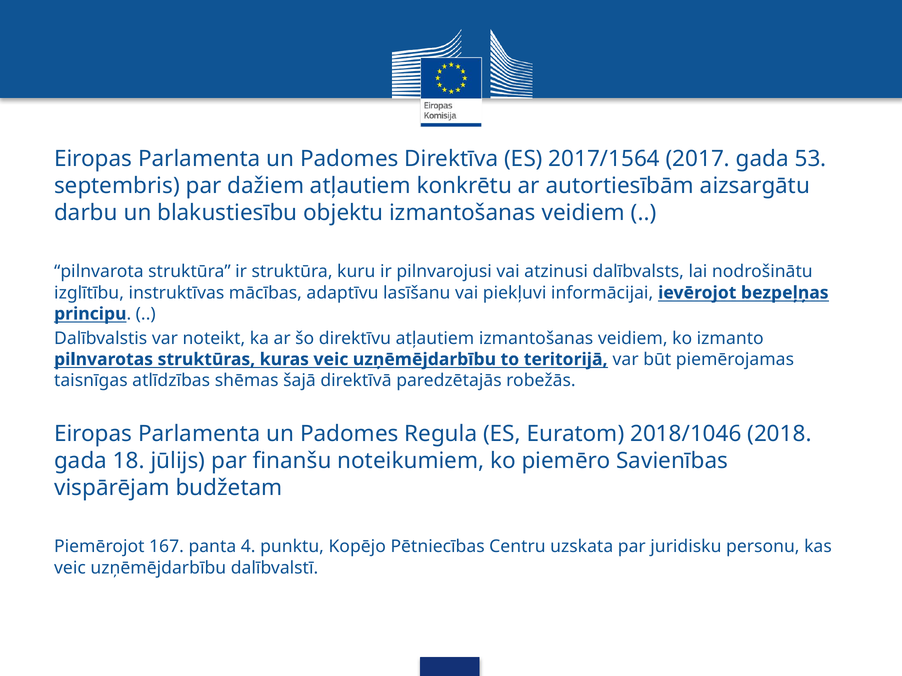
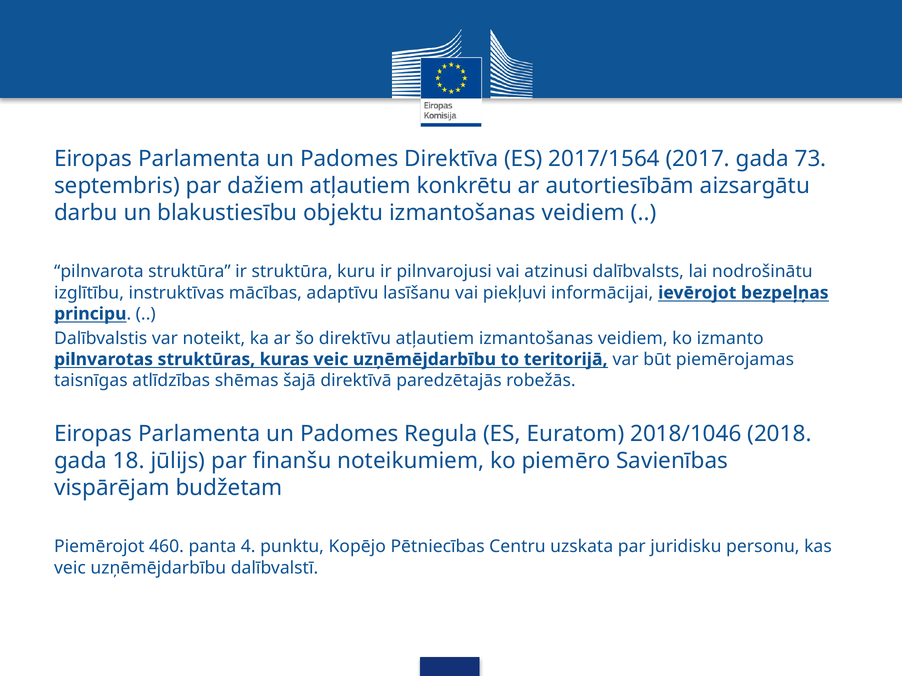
53: 53 -> 73
167: 167 -> 460
